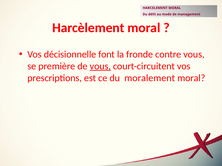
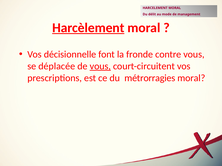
Harcèlement underline: none -> present
première: première -> déplacée
moralement: moralement -> métrorragies
